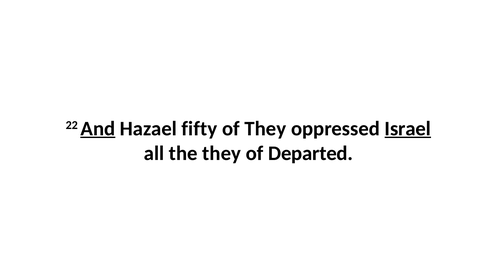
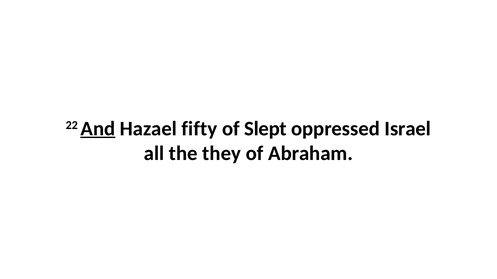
of They: They -> Slept
Israel underline: present -> none
Departed: Departed -> Abraham
